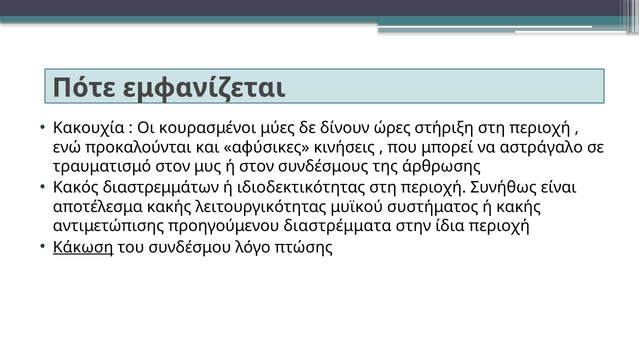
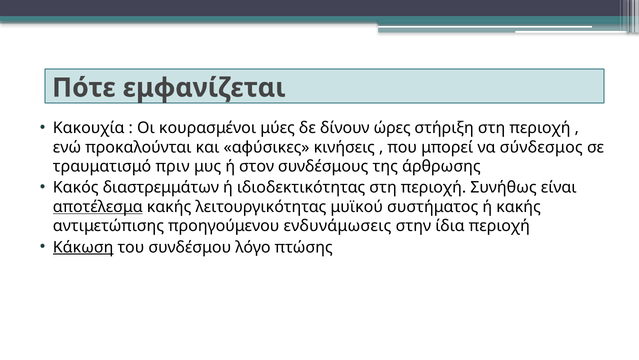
αστράγαλο: αστράγαλο -> σύνδεσμος
τραυματισμό στον: στον -> πριν
αποτέλεσμα underline: none -> present
διαστρέμματα: διαστρέμματα -> ενδυνάμωσεις
